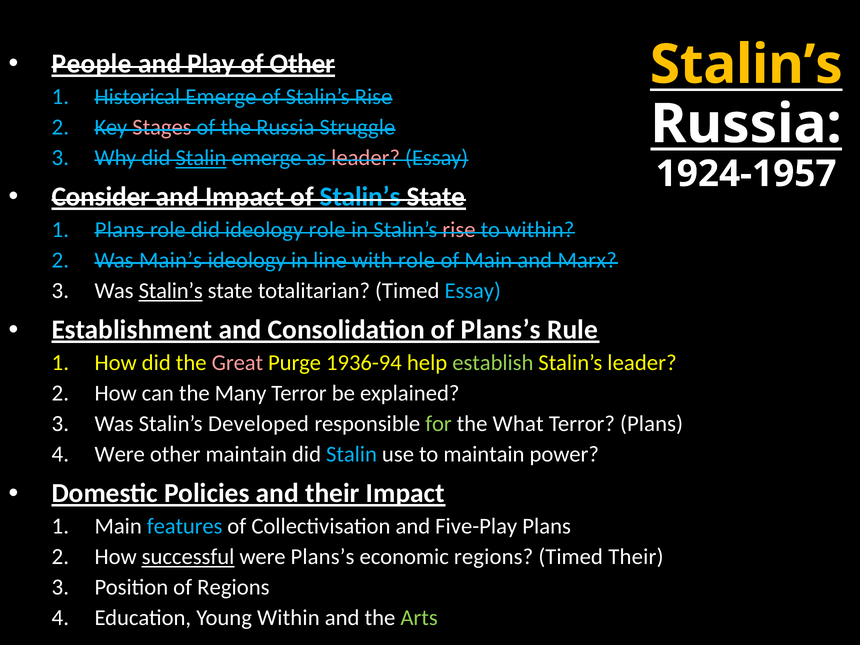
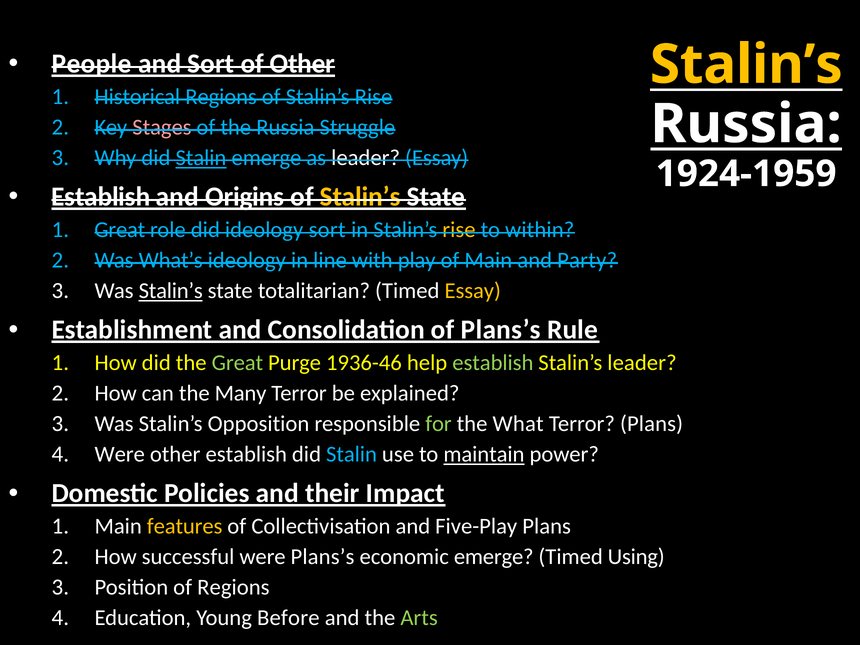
and Play: Play -> Sort
Historical Emerge: Emerge -> Regions
leader at (366, 158) colour: pink -> white
1924-1957: 1924-1957 -> 1924-1959
Consider at (101, 197): Consider -> Establish
and Impact: Impact -> Origins
Stalin’s at (360, 197) colour: light blue -> yellow
Plans at (120, 230): Plans -> Great
ideology role: role -> sort
rise at (459, 230) colour: pink -> yellow
Main’s: Main’s -> What’s
with role: role -> play
Marx: Marx -> Party
Essay at (473, 291) colour: light blue -> yellow
Great at (237, 363) colour: pink -> light green
1936-94: 1936-94 -> 1936-46
Developed: Developed -> Opposition
other maintain: maintain -> establish
maintain at (484, 454) underline: none -> present
features colour: light blue -> yellow
successful underline: present -> none
economic regions: regions -> emerge
Timed Their: Their -> Using
Young Within: Within -> Before
